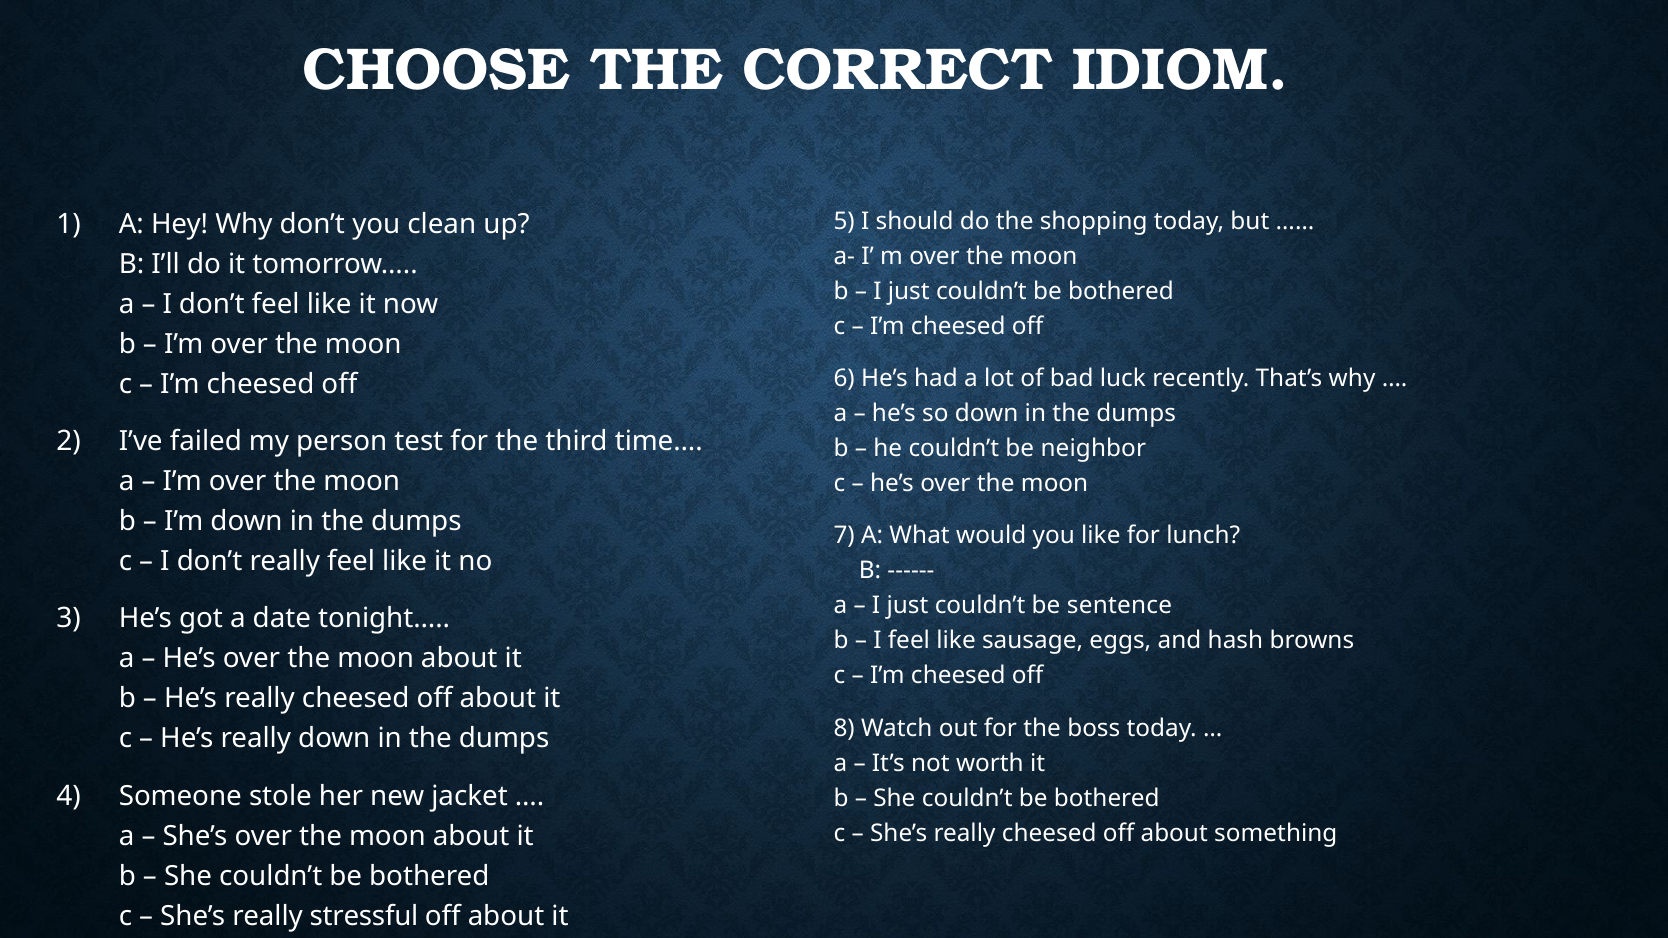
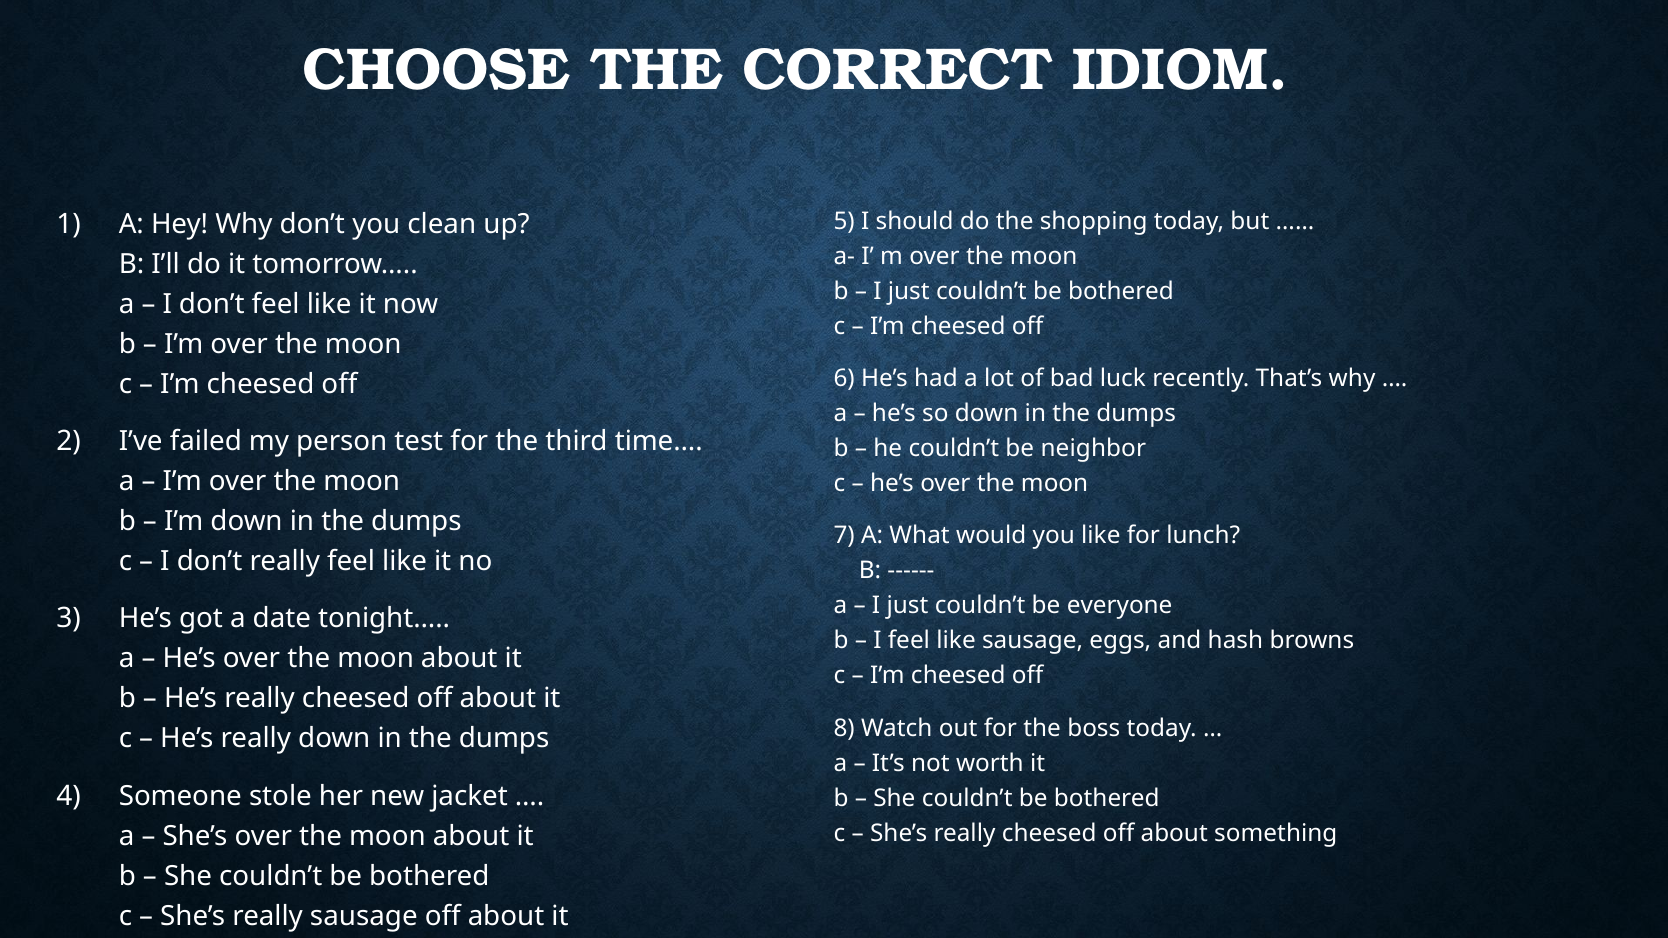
sentence: sentence -> everyone
really stressful: stressful -> sausage
